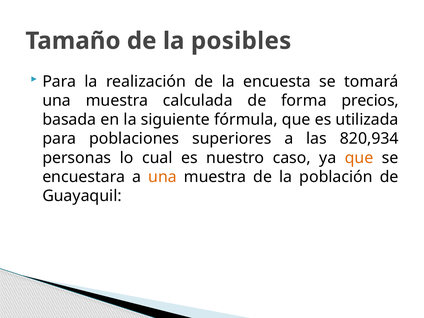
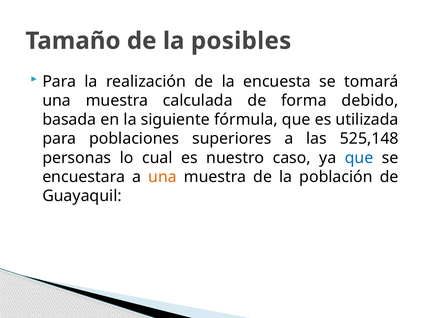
precios: precios -> debido
820,934: 820,934 -> 525,148
que at (359, 158) colour: orange -> blue
